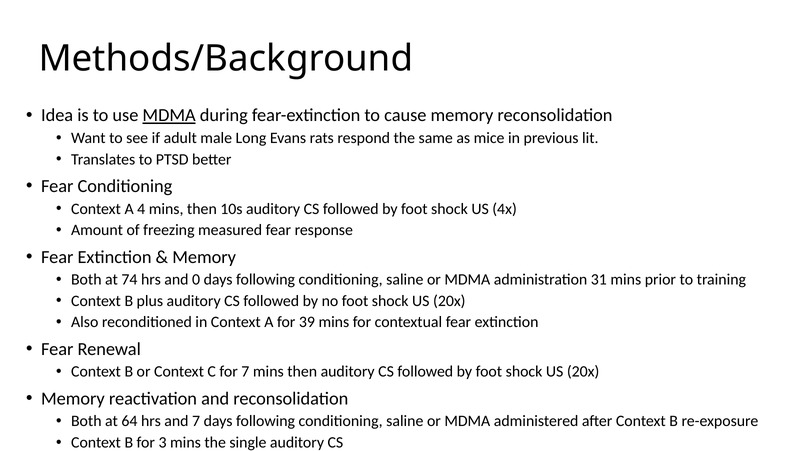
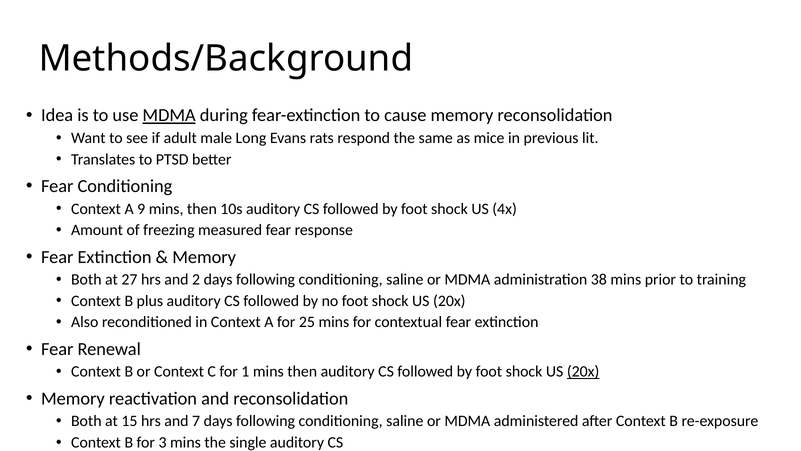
4: 4 -> 9
74: 74 -> 27
0: 0 -> 2
31: 31 -> 38
39: 39 -> 25
for 7: 7 -> 1
20x at (583, 371) underline: none -> present
64: 64 -> 15
